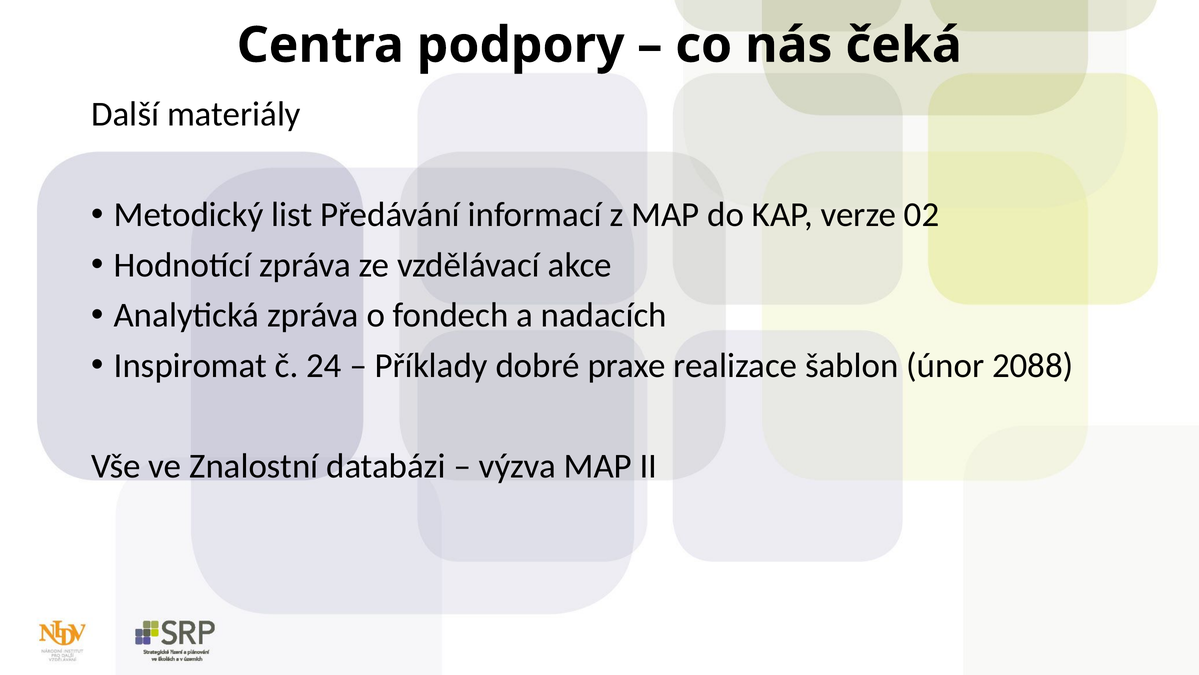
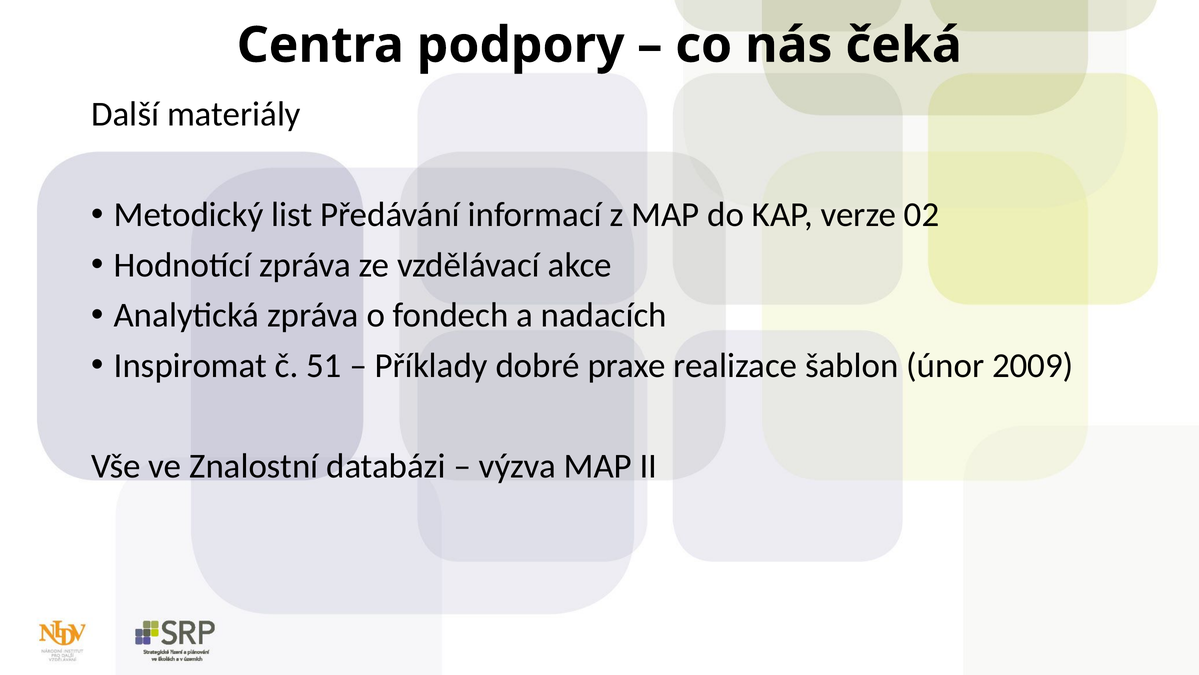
24: 24 -> 51
2088: 2088 -> 2009
